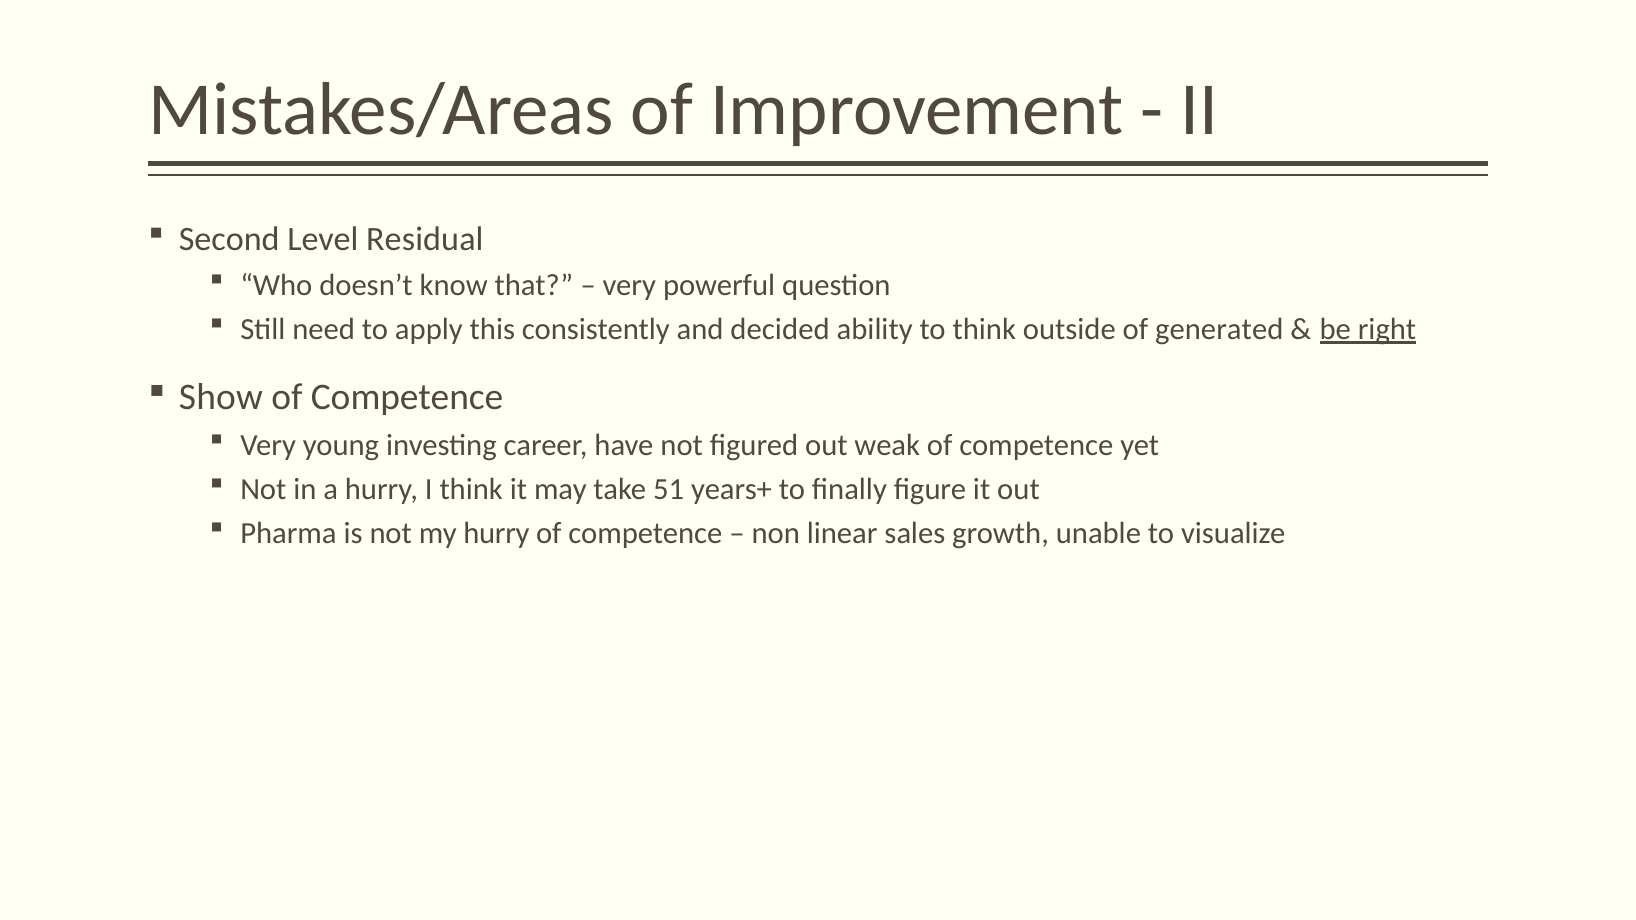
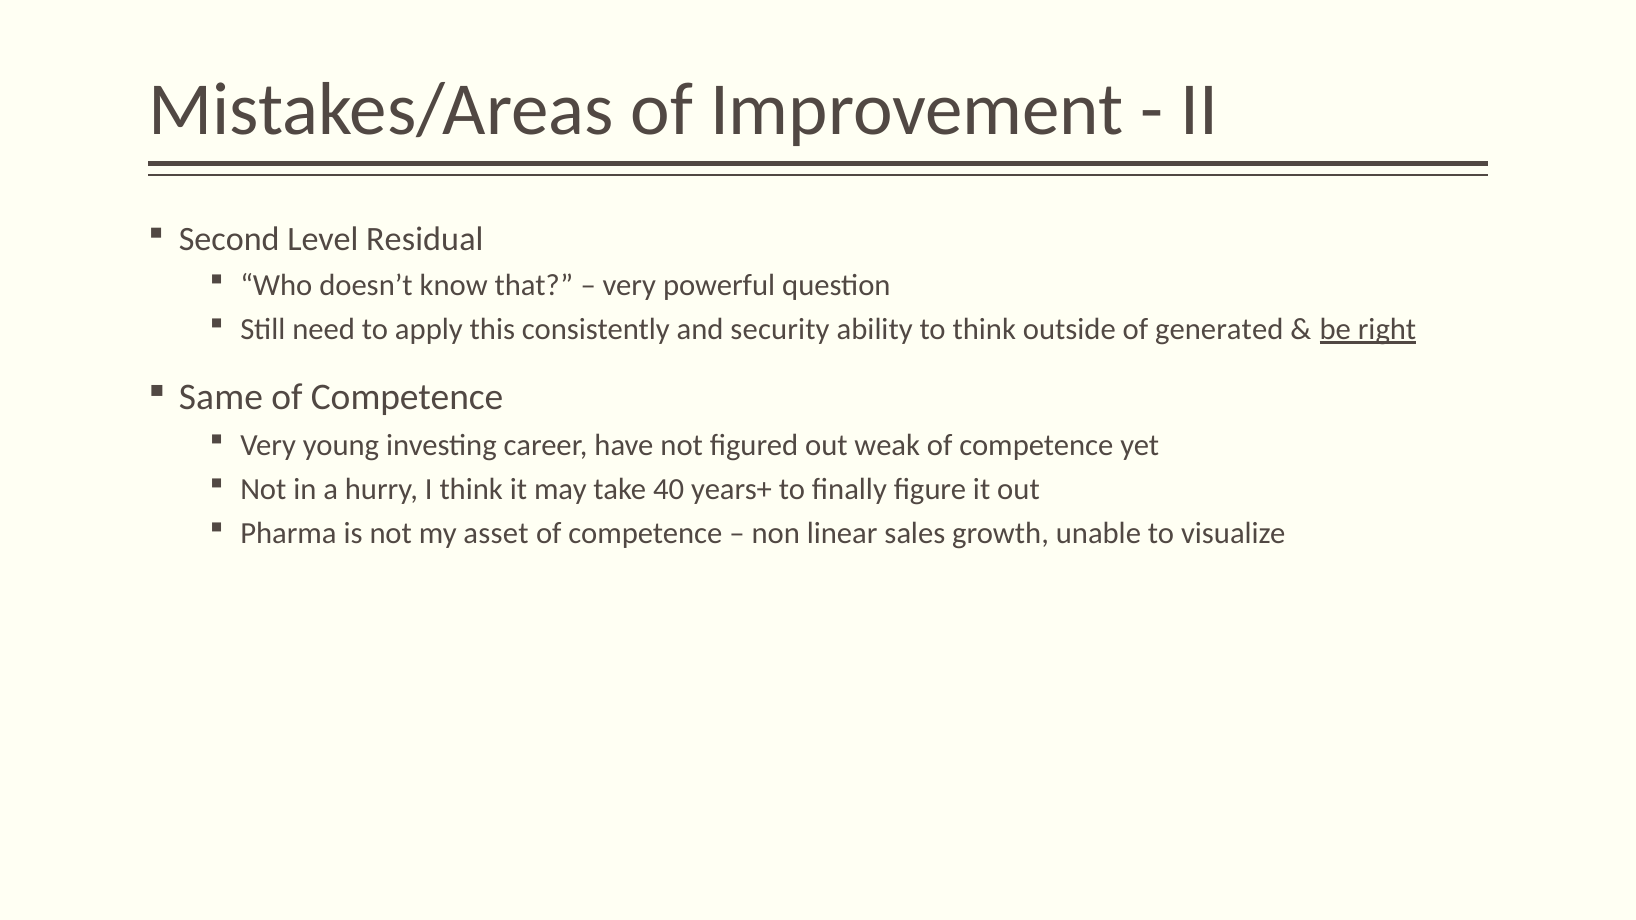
decided: decided -> security
Show: Show -> Same
51: 51 -> 40
my hurry: hurry -> asset
